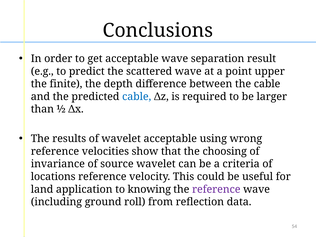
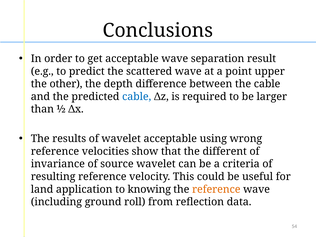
finite: finite -> other
choosing: choosing -> different
locations: locations -> resulting
reference at (216, 189) colour: purple -> orange
